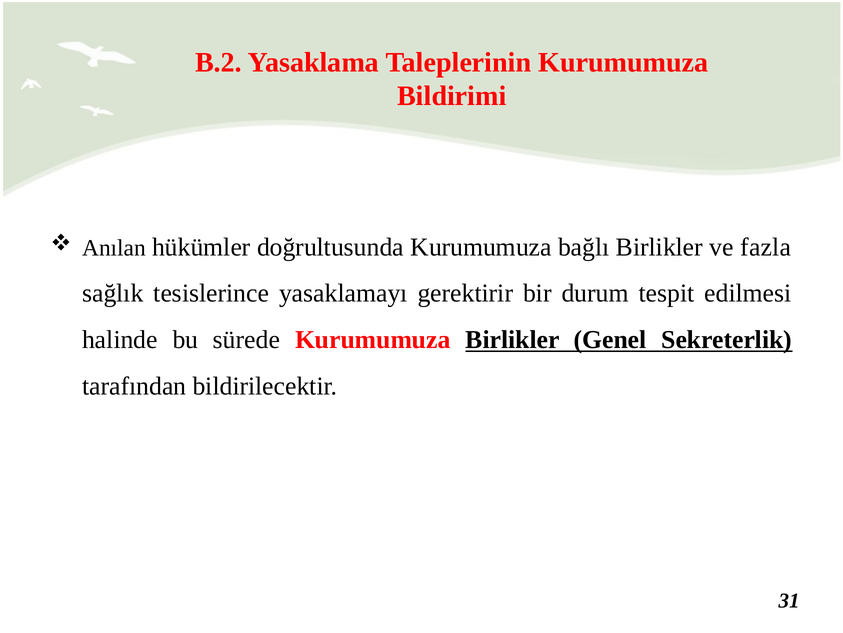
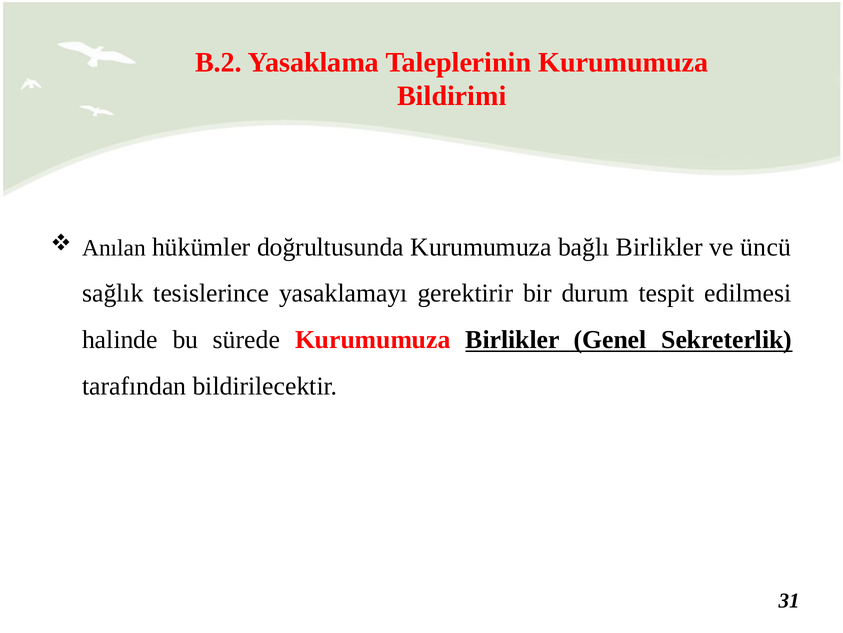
fazla: fazla -> üncü
